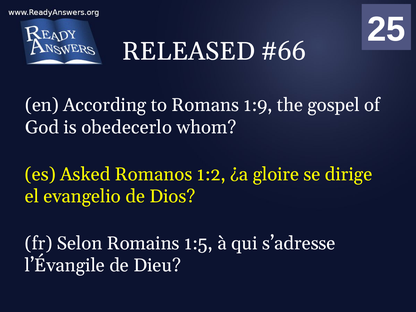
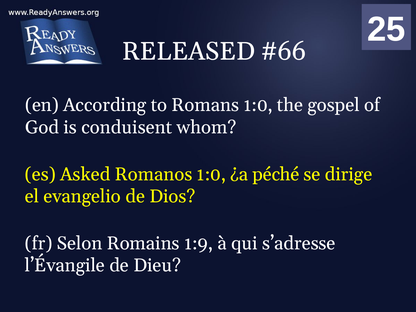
Romans 1:9: 1:9 -> 1:0
obedecerlo: obedecerlo -> conduisent
Romanos 1:2: 1:2 -> 1:0
gloire: gloire -> péché
1:5: 1:5 -> 1:9
